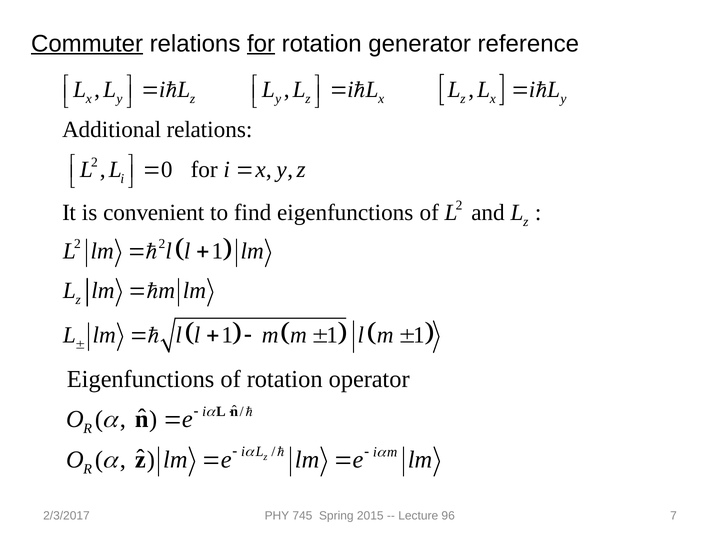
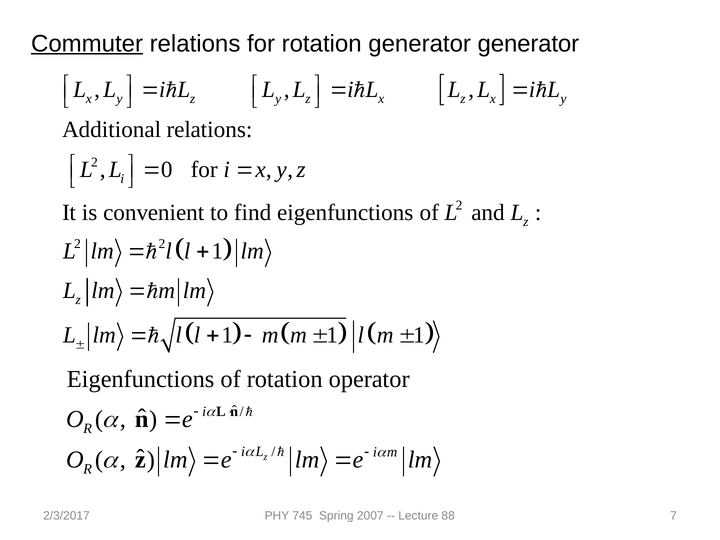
for at (261, 44) underline: present -> none
generator reference: reference -> generator
2015: 2015 -> 2007
96: 96 -> 88
